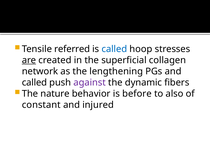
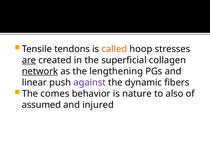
referred: referred -> tendons
called at (114, 49) colour: blue -> orange
network underline: none -> present
called at (34, 83): called -> linear
nature: nature -> comes
before: before -> nature
constant: constant -> assumed
